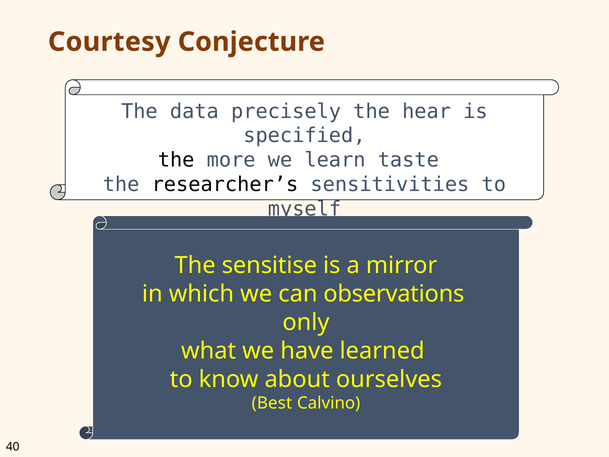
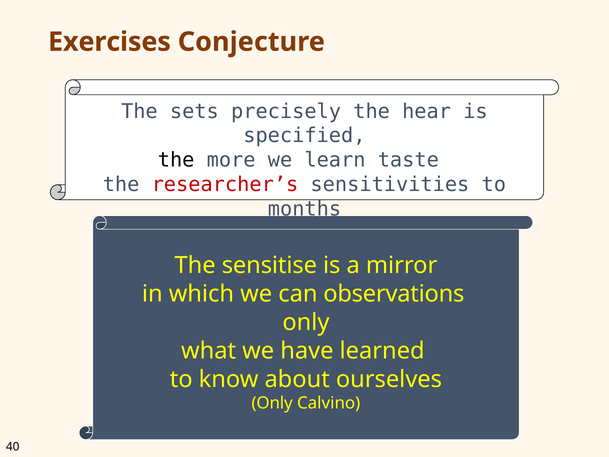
Courtesy: Courtesy -> Exercises
data: data -> sets
researcher’s colour: black -> red
myself: myself -> months
Best at (272, 403): Best -> Only
